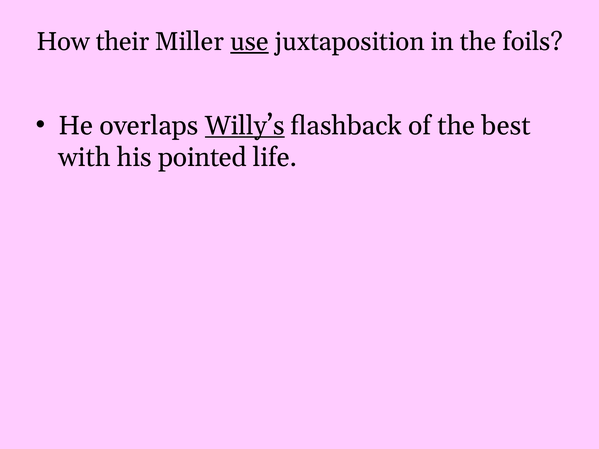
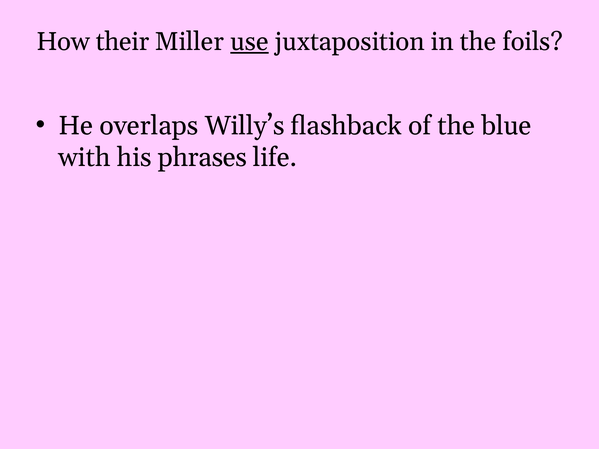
Willy’s underline: present -> none
best: best -> blue
pointed: pointed -> phrases
